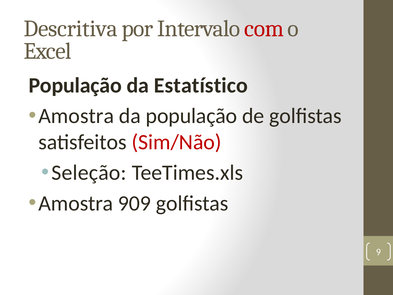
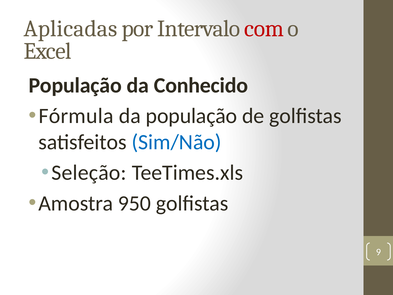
Descritiva: Descritiva -> Aplicadas
Estatístico: Estatístico -> Conhecido
Amostra at (76, 116): Amostra -> Fórmula
Sim/Não colour: red -> blue
909: 909 -> 950
